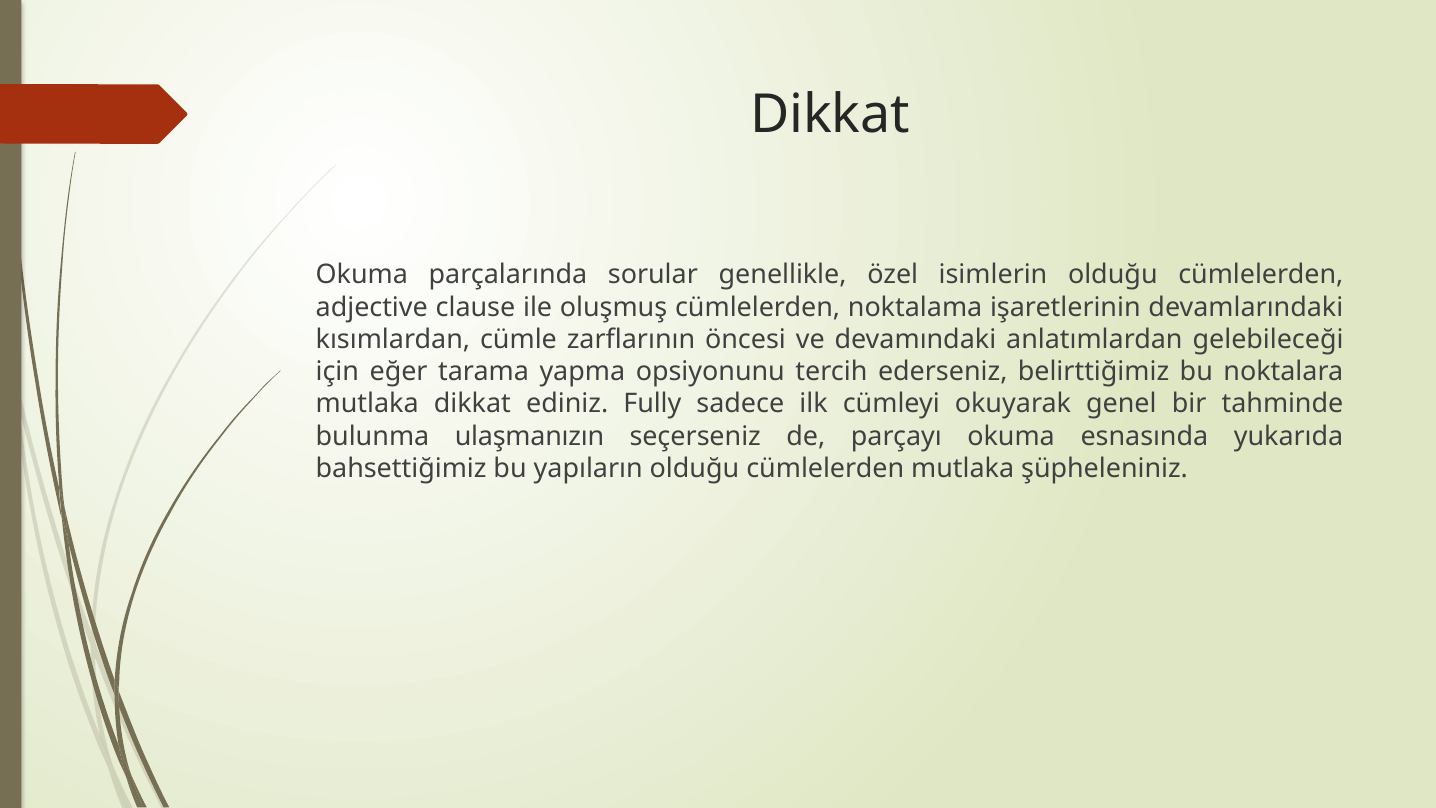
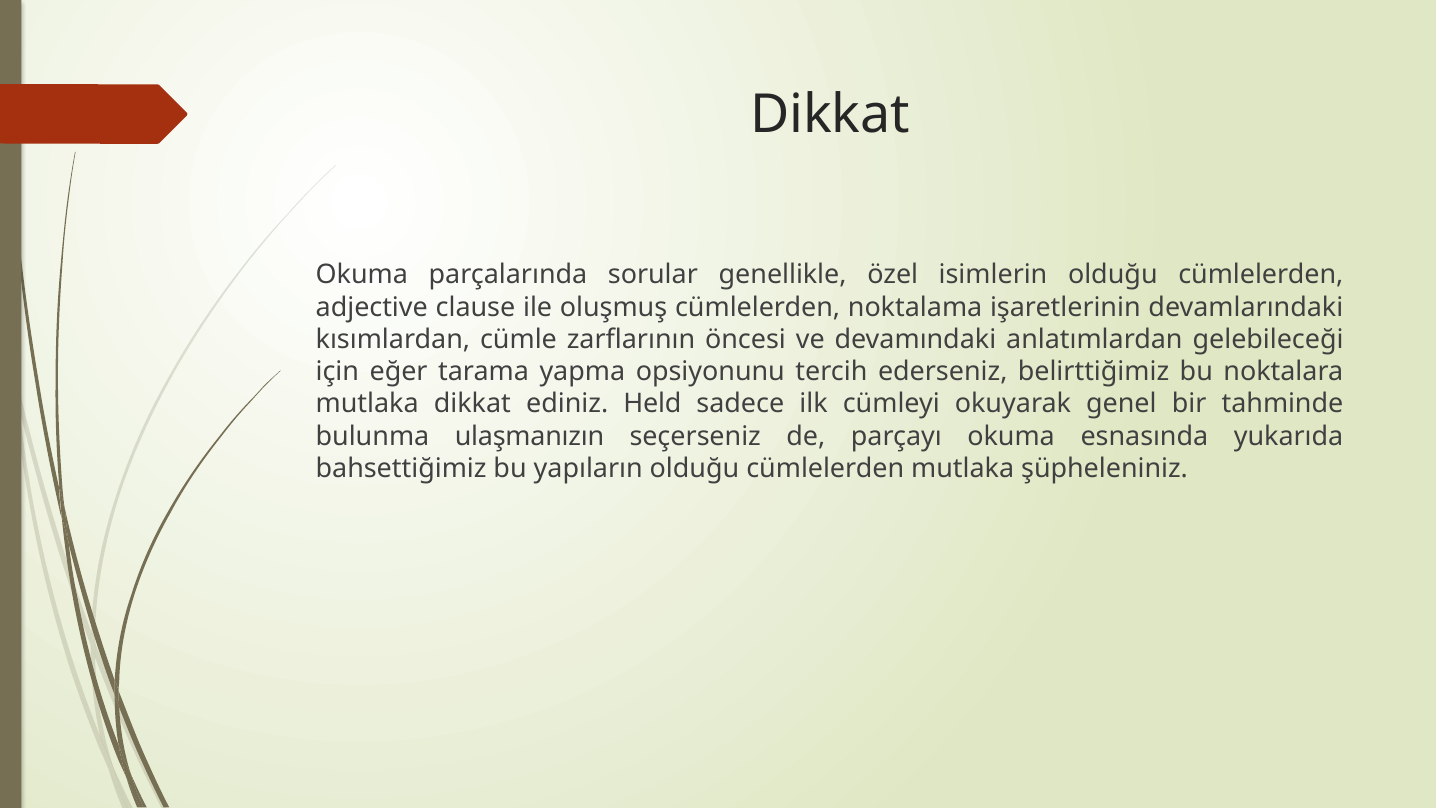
Fully: Fully -> Held
